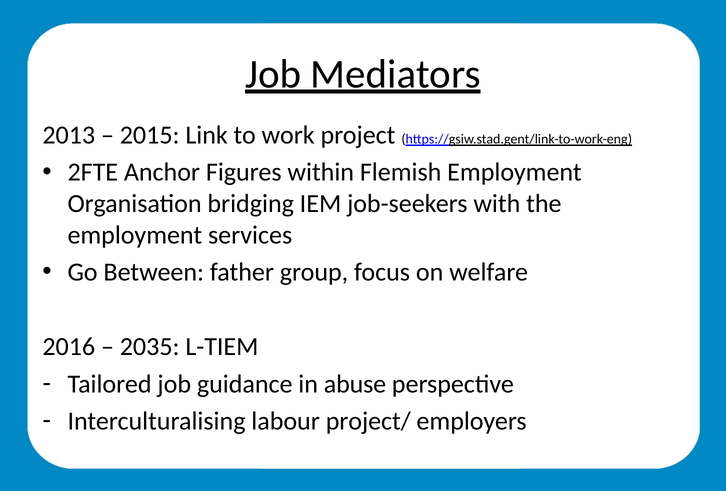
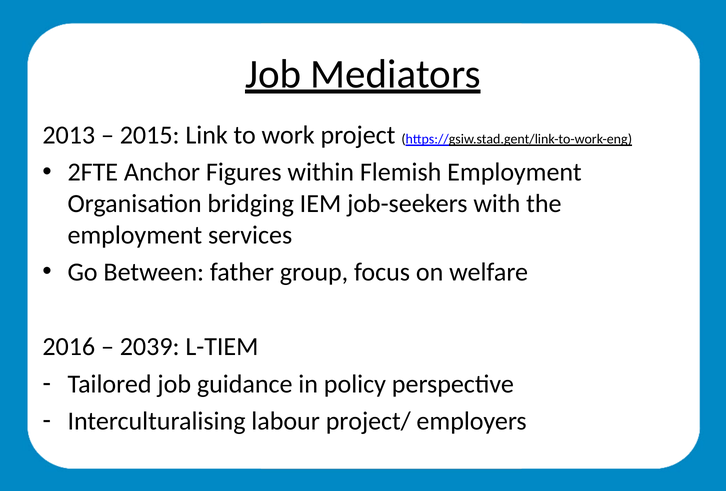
2035: 2035 -> 2039
abuse: abuse -> policy
